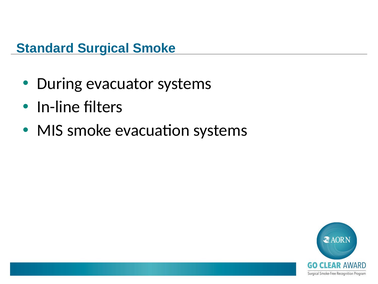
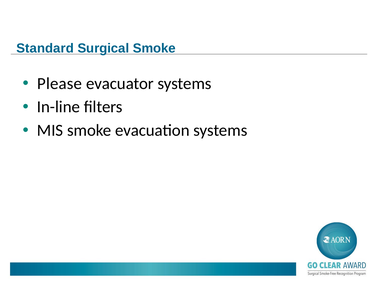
During: During -> Please
